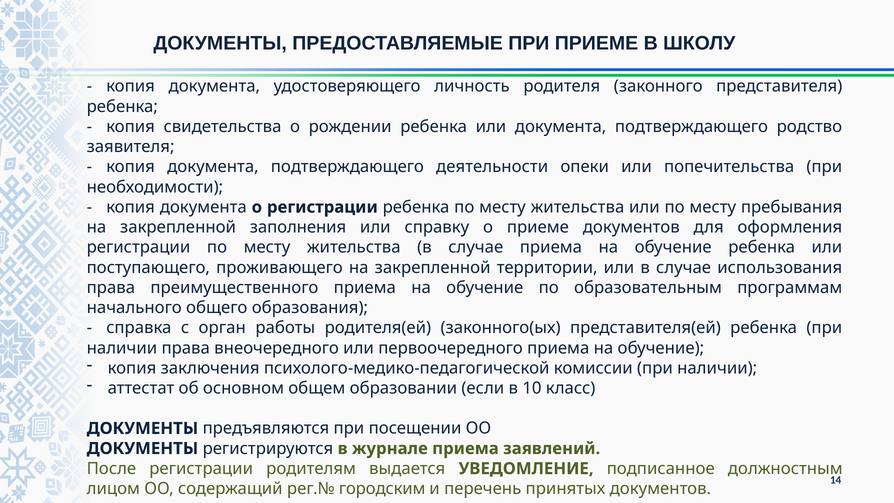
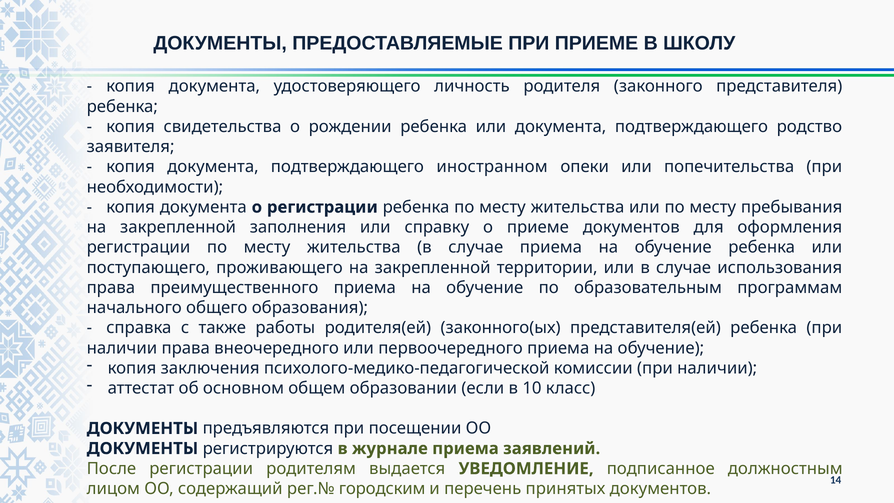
деятельности: деятельности -> иностранном
орган: орган -> также
